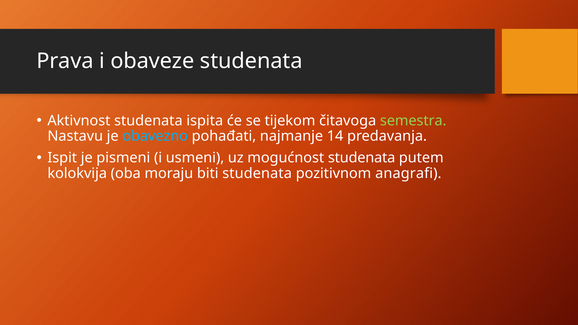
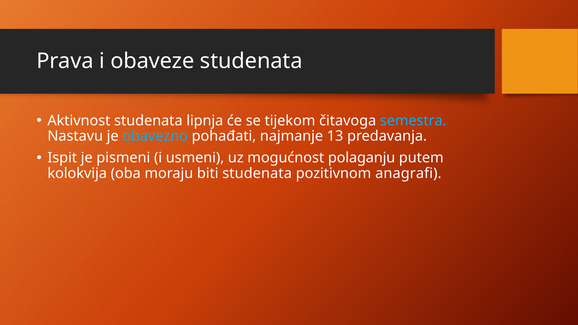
ispita: ispita -> lipnja
semestra colour: light green -> light blue
14: 14 -> 13
mogućnost studenata: studenata -> polaganju
